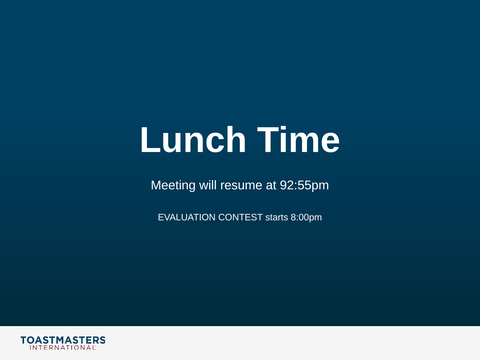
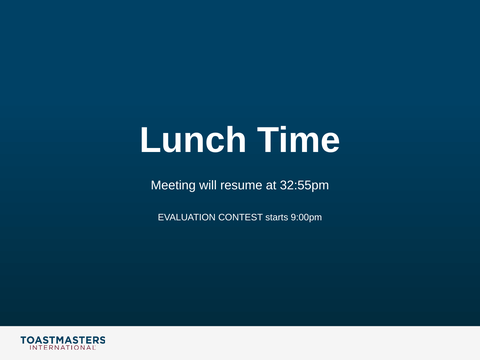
92:55pm: 92:55pm -> 32:55pm
8:00pm: 8:00pm -> 9:00pm
